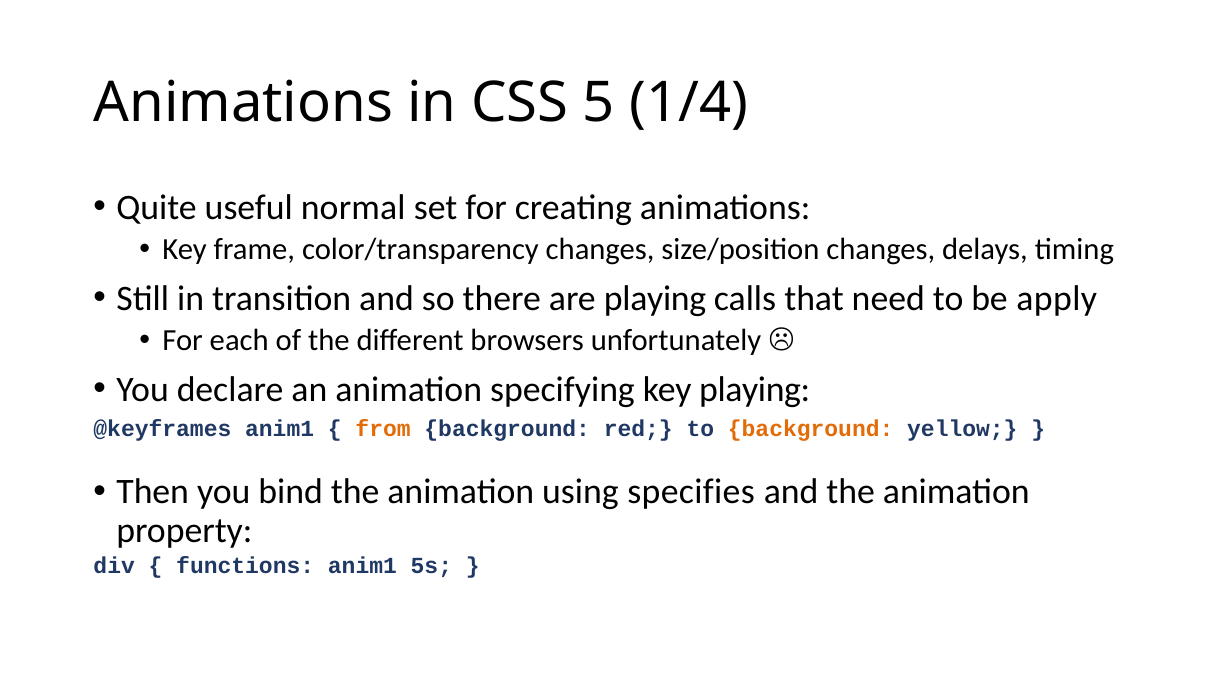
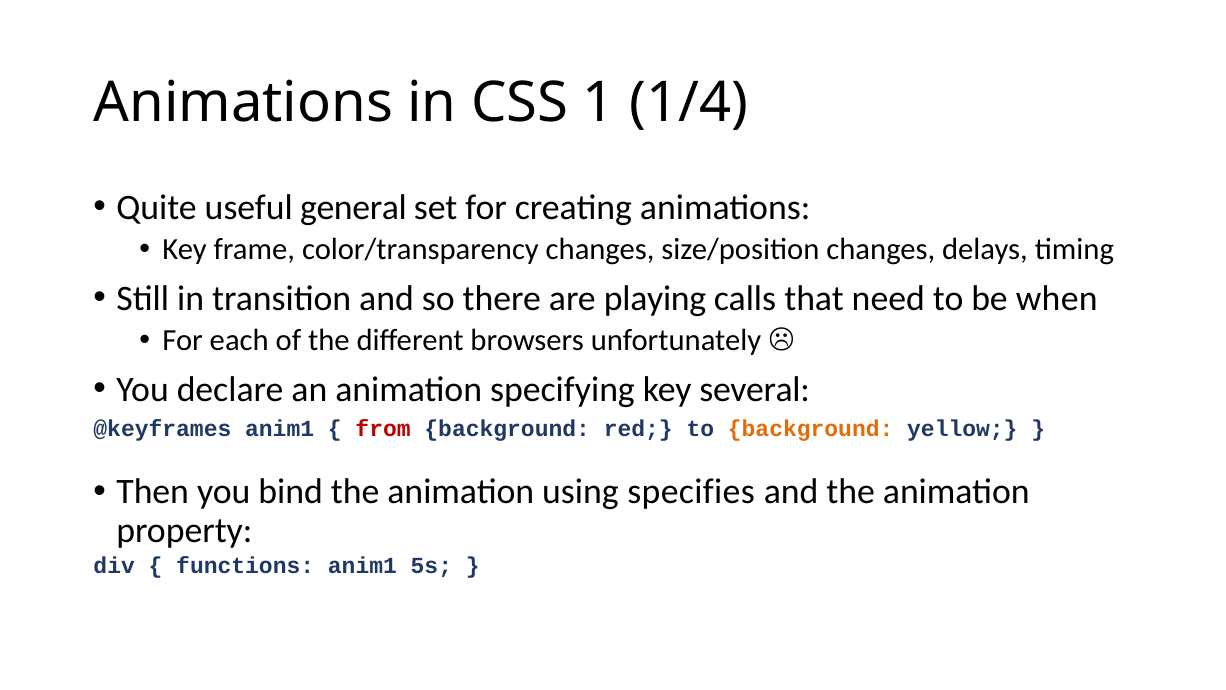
5: 5 -> 1
normal: normal -> general
apply: apply -> when
key playing: playing -> several
from colour: orange -> red
